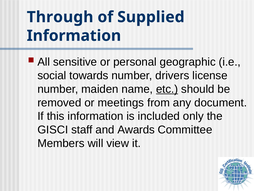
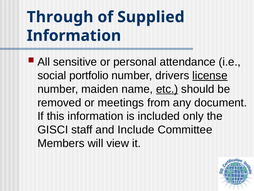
geographic: geographic -> attendance
towards: towards -> portfolio
license underline: none -> present
Awards: Awards -> Include
